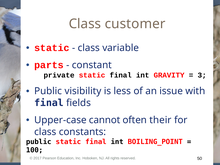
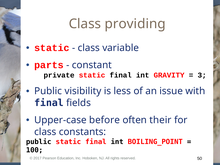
customer: customer -> providing
cannot: cannot -> before
